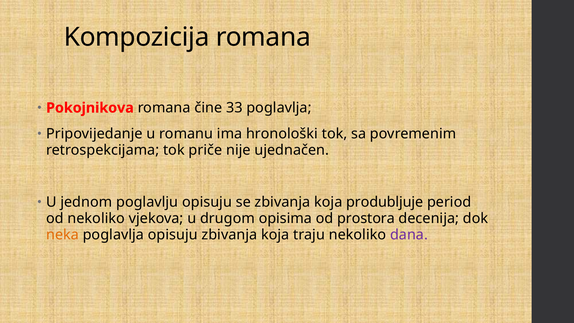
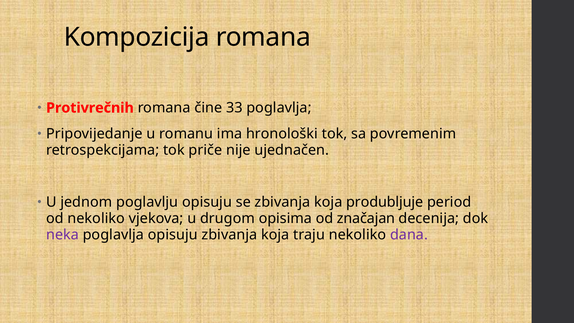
Pokojnikova: Pokojnikova -> Protivrečnih
prostora: prostora -> značajan
neka colour: orange -> purple
